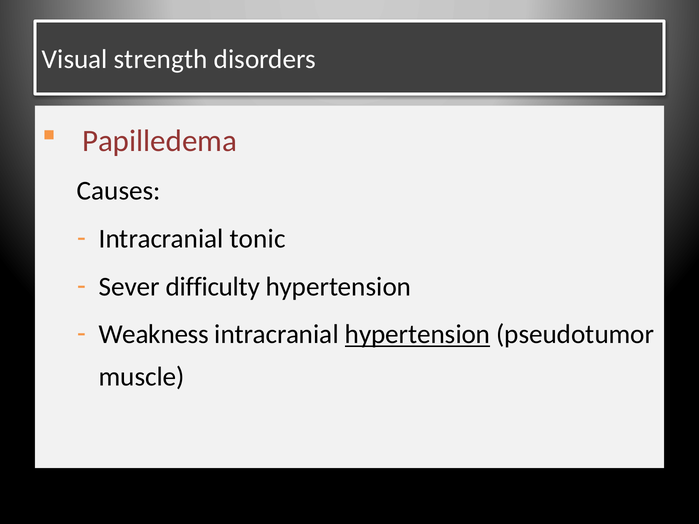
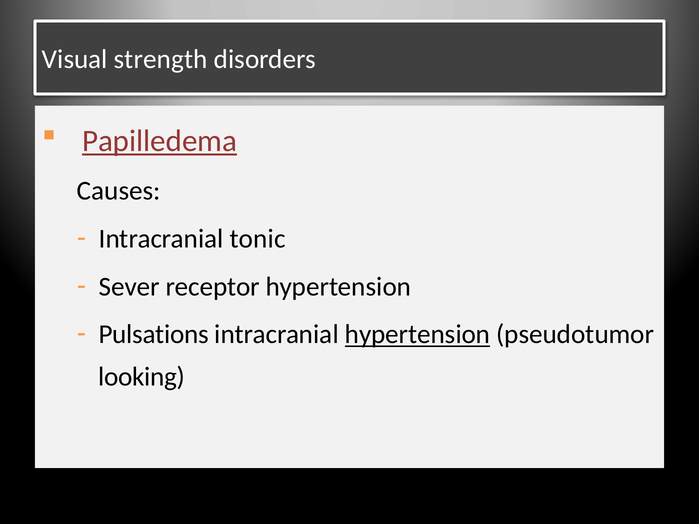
Papilledema underline: none -> present
difficulty: difficulty -> receptor
Weakness: Weakness -> Pulsations
muscle: muscle -> looking
